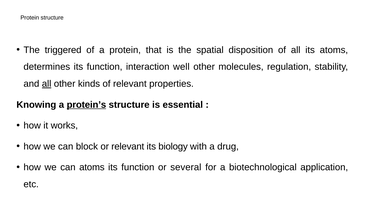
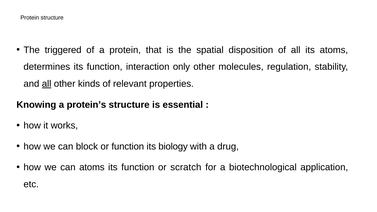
well: well -> only
protein’s underline: present -> none
or relevant: relevant -> function
several: several -> scratch
